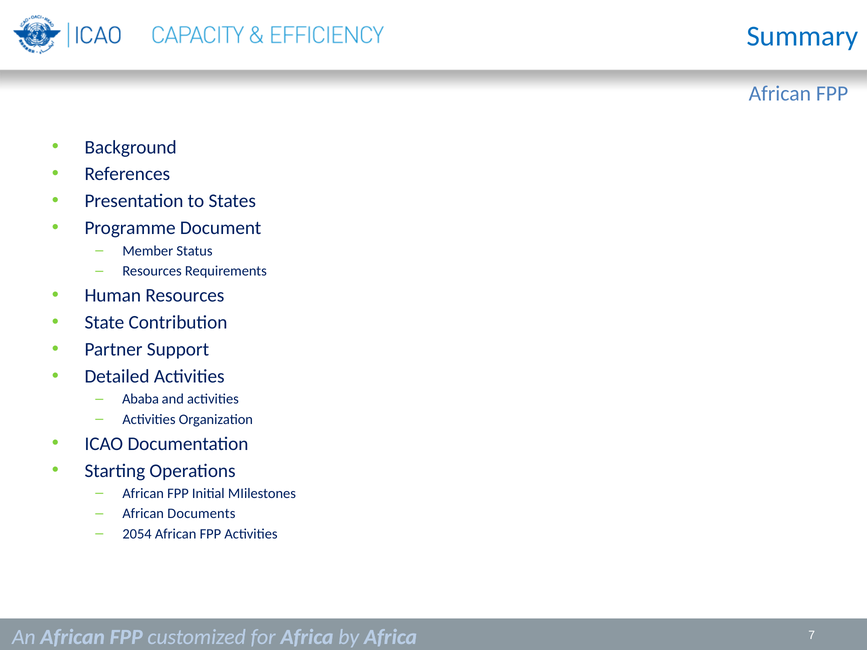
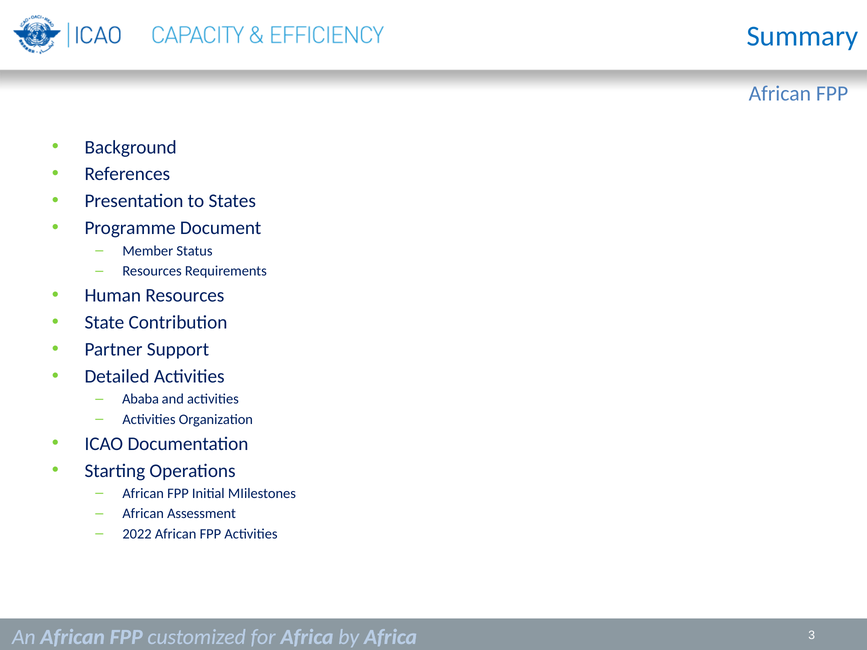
Documents: Documents -> Assessment
2054: 2054 -> 2022
7: 7 -> 3
